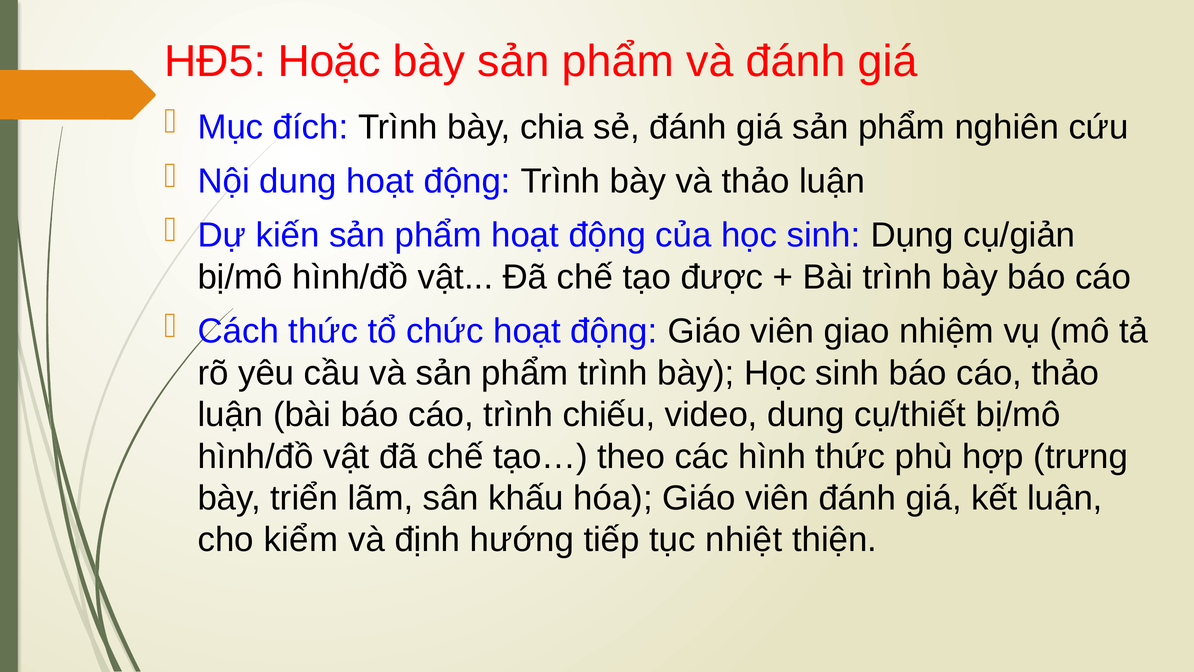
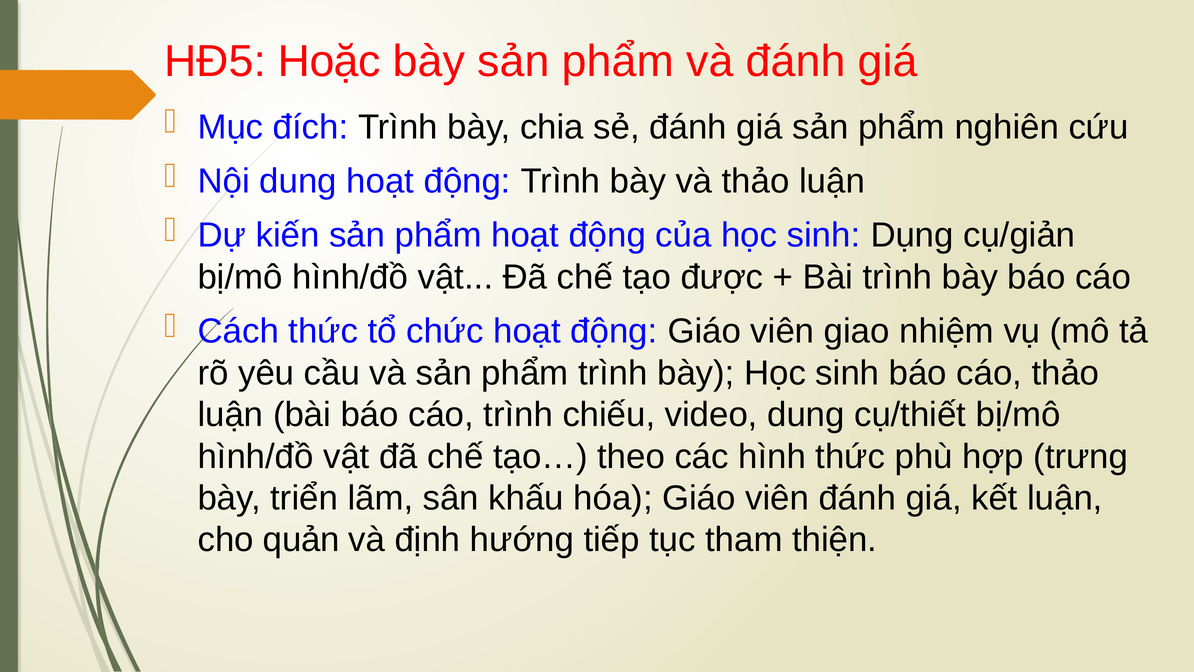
kiểm: kiểm -> quản
nhiệt: nhiệt -> tham
